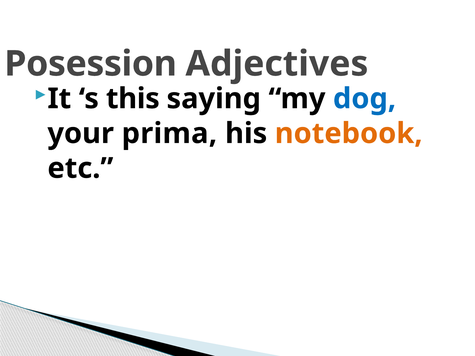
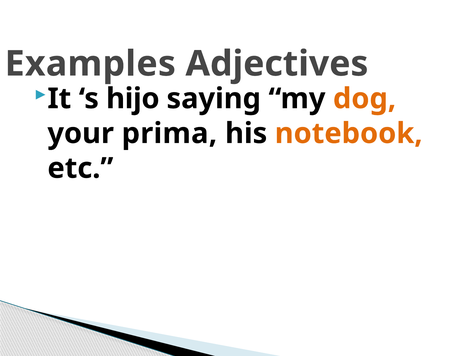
Posession: Posession -> Examples
this: this -> hijo
dog colour: blue -> orange
